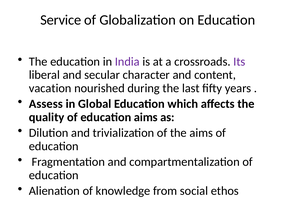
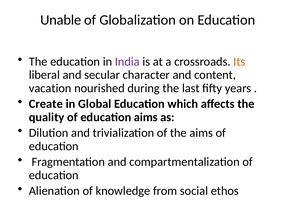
Service: Service -> Unable
Its colour: purple -> orange
Assess: Assess -> Create
